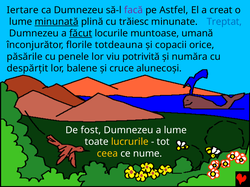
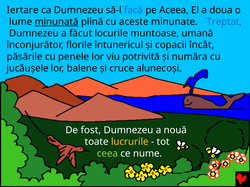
facă colour: purple -> blue
Astfel: Astfel -> Aceea
creat: creat -> doua
trăiesc: trăiesc -> aceste
făcut underline: present -> none
totdeauna: totdeauna -> întunericul
orice: orice -> încât
despărţit: despărţit -> jucăuşele
a lume: lume -> nouă
ceea colour: yellow -> light green
